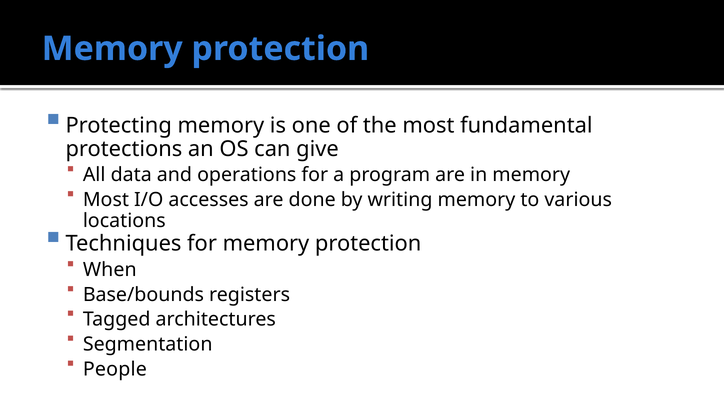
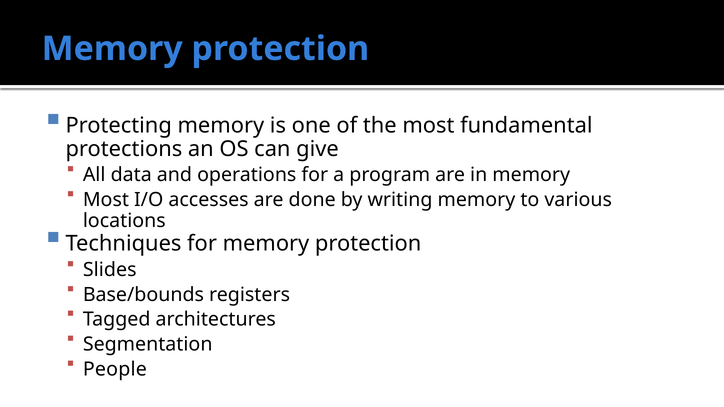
When: When -> Slides
